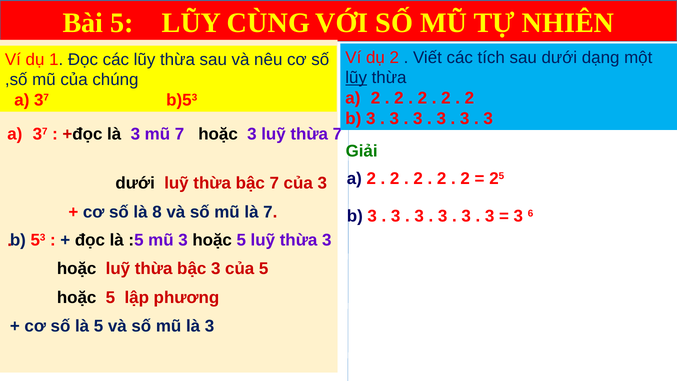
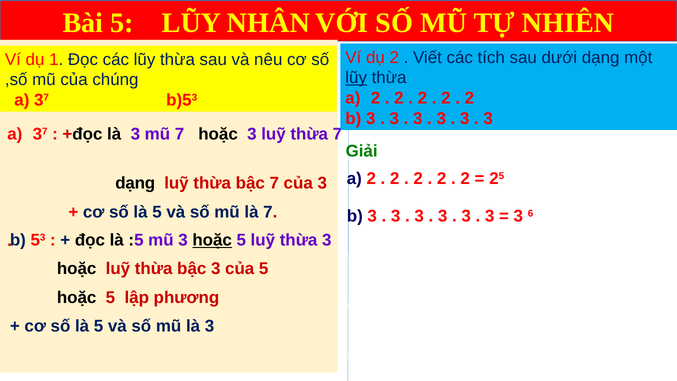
CÙNG: CÙNG -> NHÂN
dưới at (135, 183): dưới -> dạng
8 at (157, 212): 8 -> 5
hoặc at (212, 240) underline: none -> present
